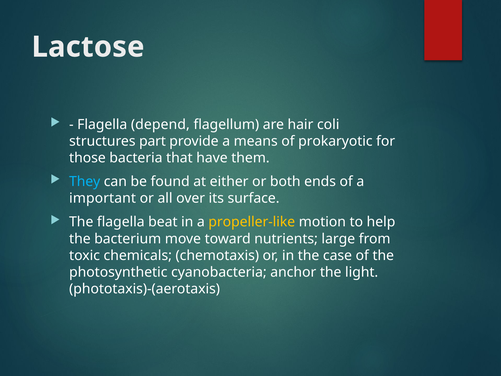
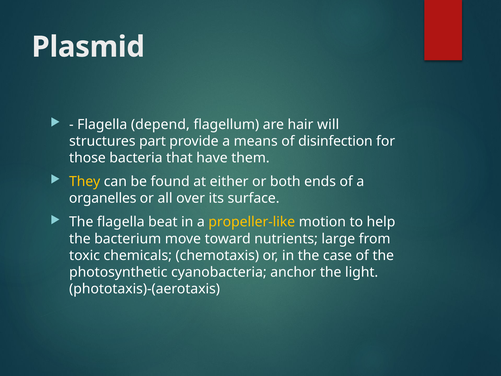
Lactose: Lactose -> Plasmid
coli: coli -> will
prokaryotic: prokaryotic -> disinfection
They colour: light blue -> yellow
important: important -> organelles
